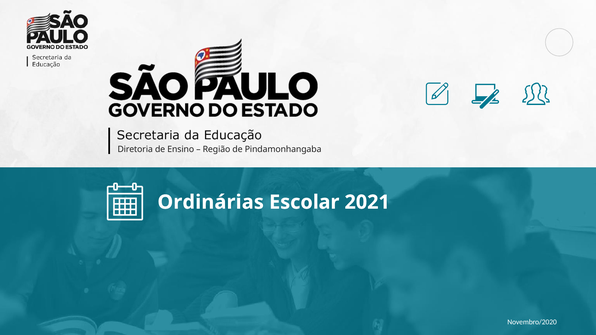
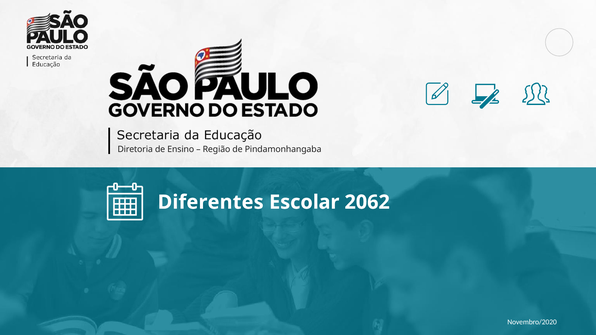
Ordinárias: Ordinárias -> Diferentes
2021: 2021 -> 2062
